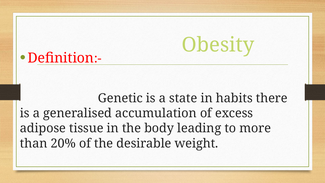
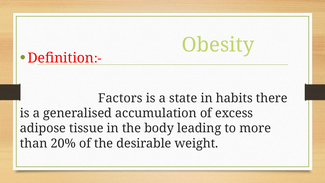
Genetic: Genetic -> Factors
